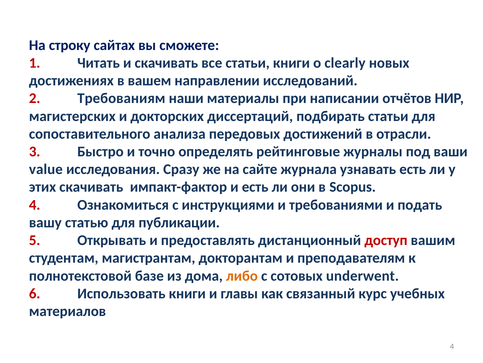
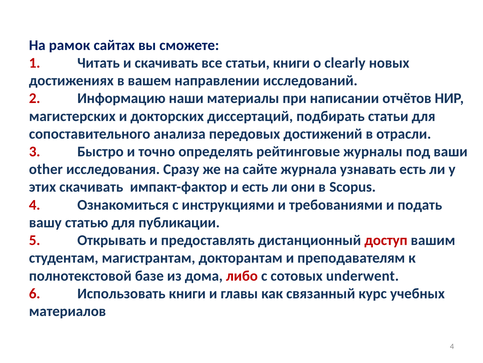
строку: строку -> рамок
Требованиям: Требованиям -> Информацию
value: value -> other
либо colour: orange -> red
